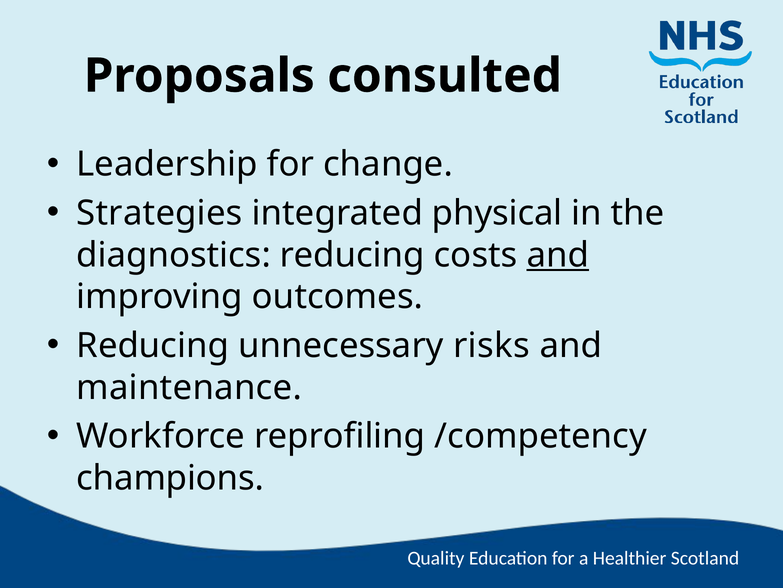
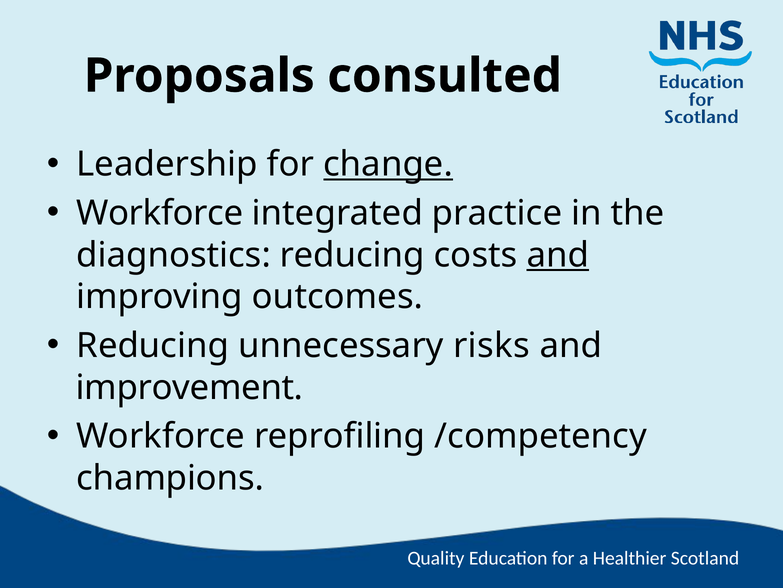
change underline: none -> present
Strategies at (160, 213): Strategies -> Workforce
physical: physical -> practice
maintenance: maintenance -> improvement
